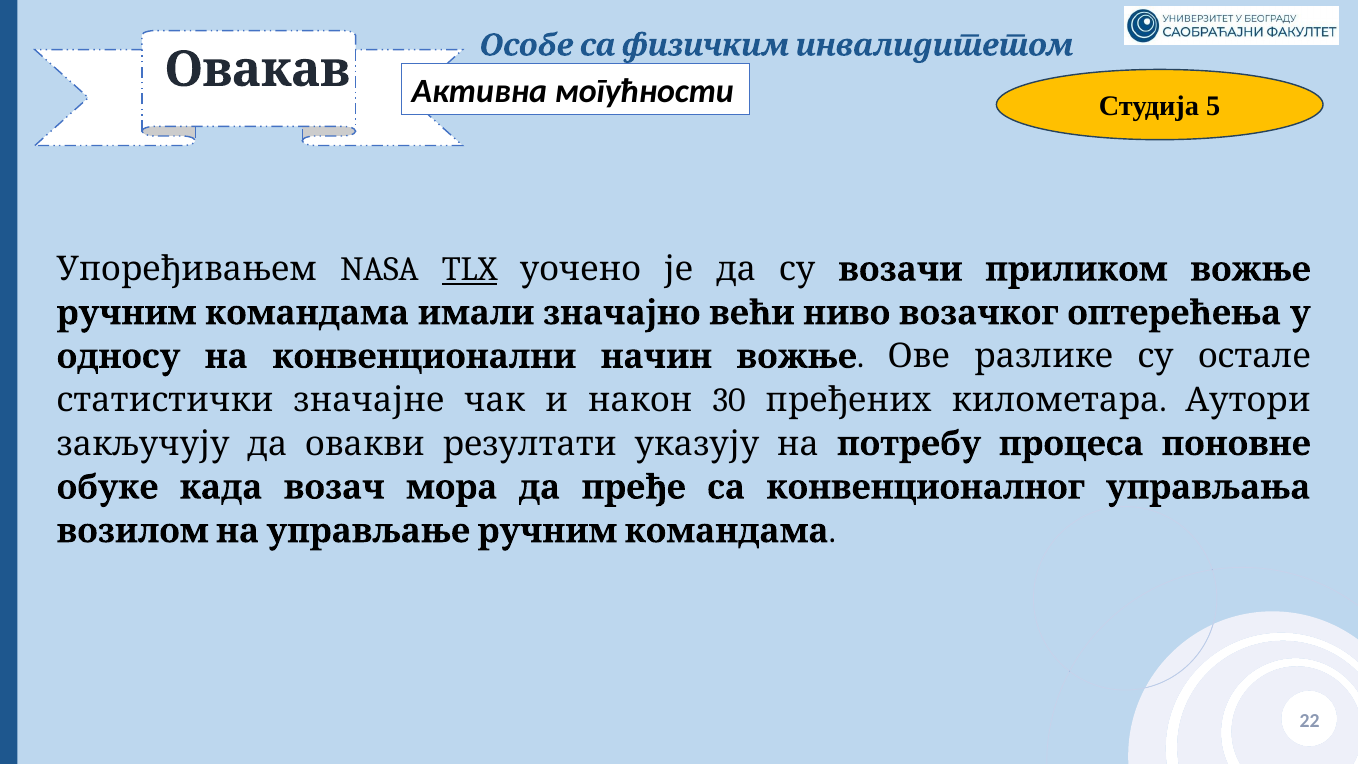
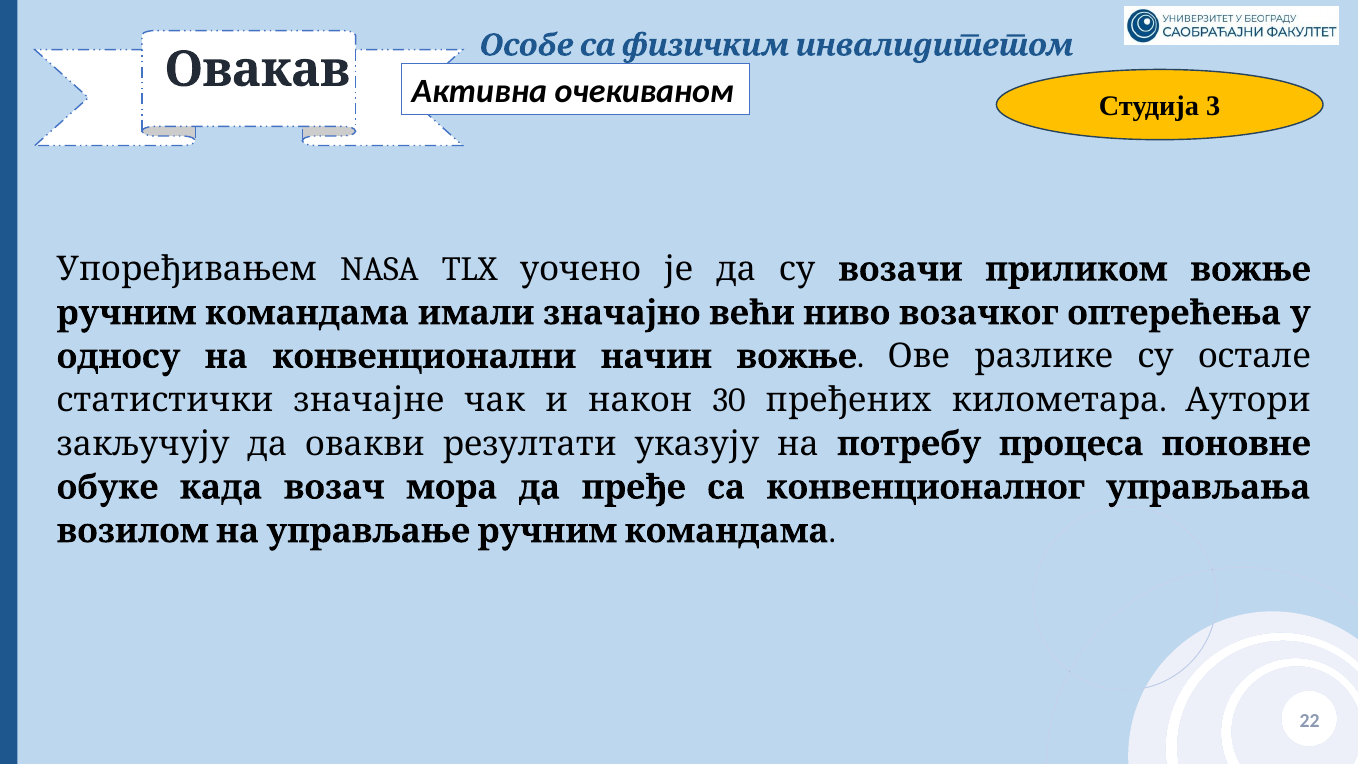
могућности: могућности -> очекиваном
5: 5 -> 3
TLX underline: present -> none
